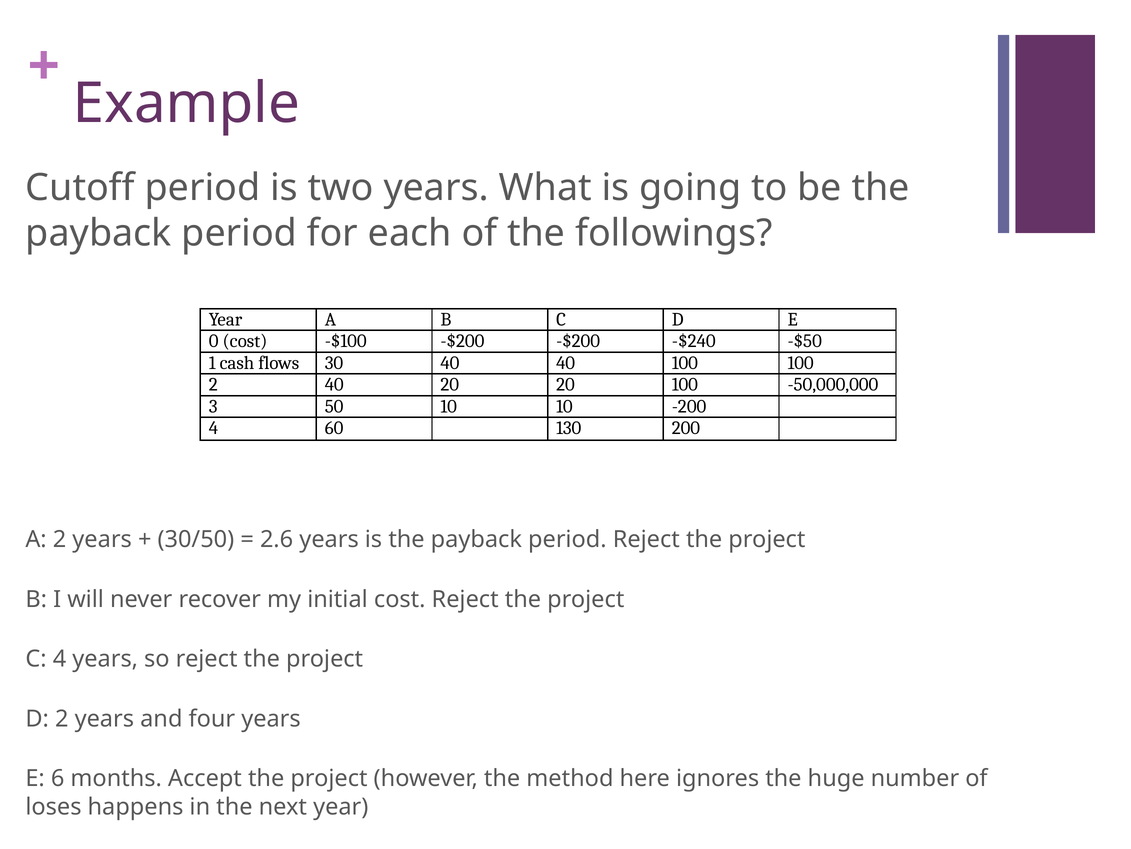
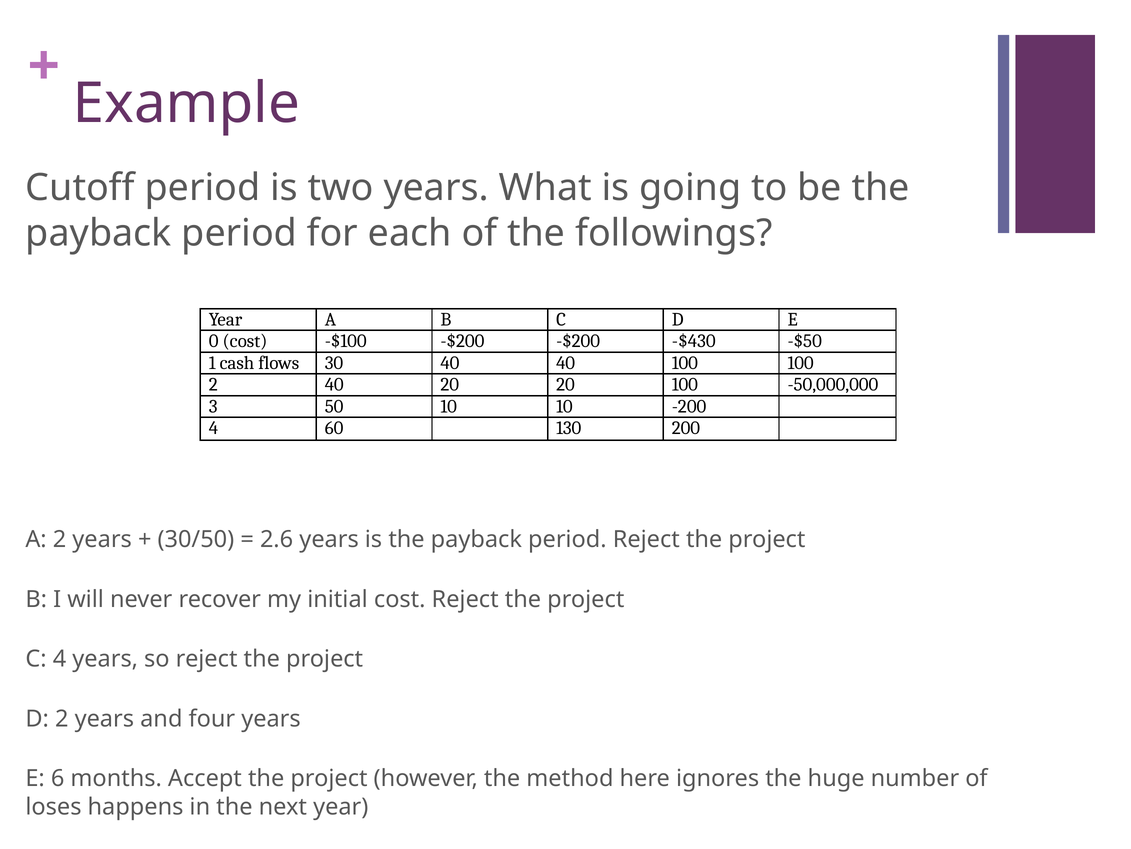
-$240: -$240 -> -$430
